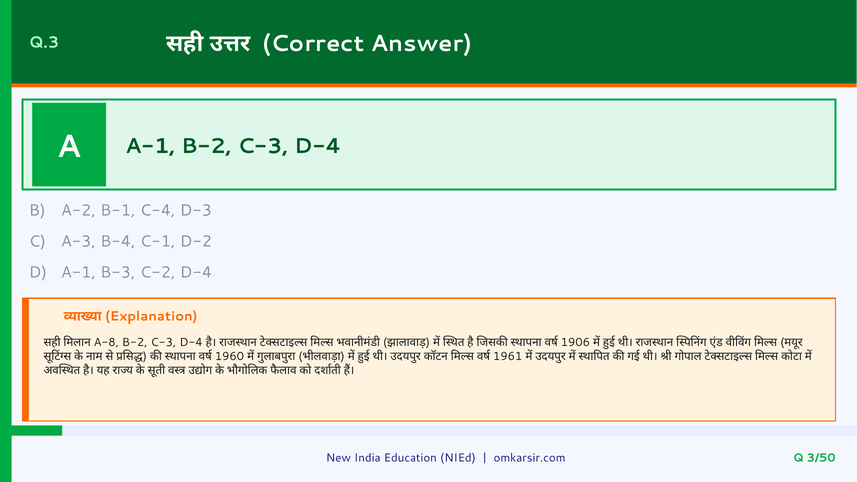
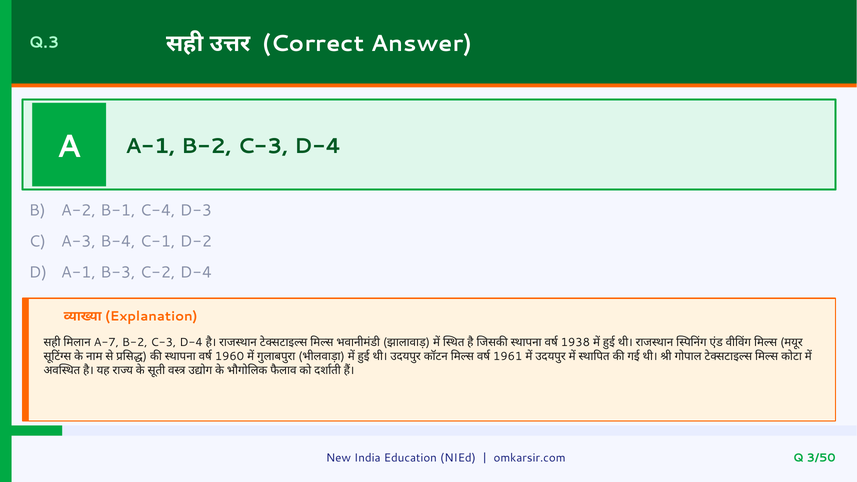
A-8: A-8 -> A-7
1906: 1906 -> 1938
